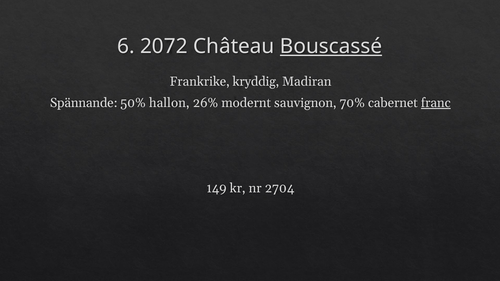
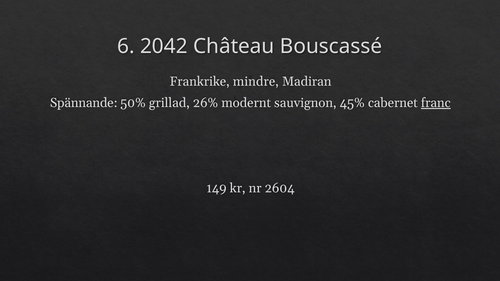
2072: 2072 -> 2042
Bouscassé underline: present -> none
kryddig: kryddig -> mindre
hallon: hallon -> grillad
70%: 70% -> 45%
2704: 2704 -> 2604
